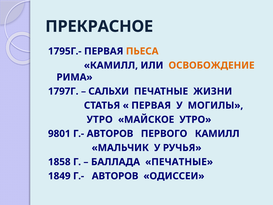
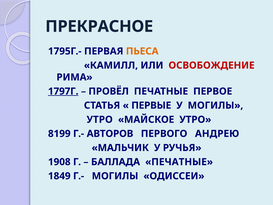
ОСВОБОЖДЕНИЕ colour: orange -> red
1797Г underline: none -> present
САЛЬХИ: САЛЬХИ -> ПРОВЁЛ
ЖИЗНИ: ЖИЗНИ -> ПЕРВОЕ
ПЕРВАЯ at (151, 105): ПЕРВАЯ -> ПЕРВЫЕ
9801: 9801 -> 8199
ПЕРВОГО КАМИЛЛ: КАМИЛЛ -> АНДРЕЮ
1858: 1858 -> 1908
1849 Г.- АВТОРОВ: АВТОРОВ -> МОГИЛЫ
